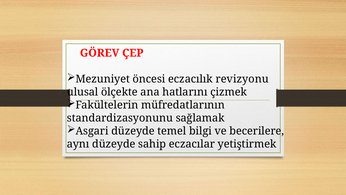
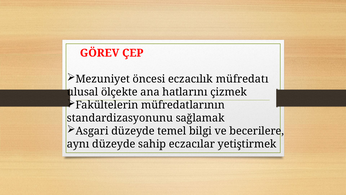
revizyonu: revizyonu -> müfredatı
